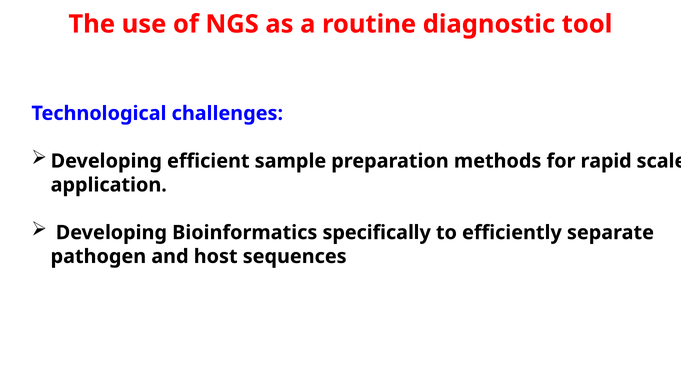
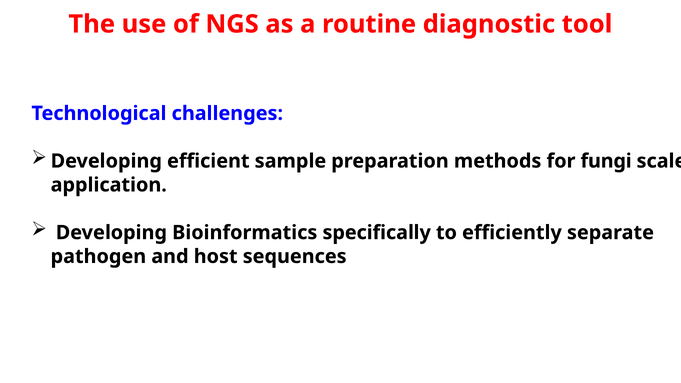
rapid: rapid -> fungi
